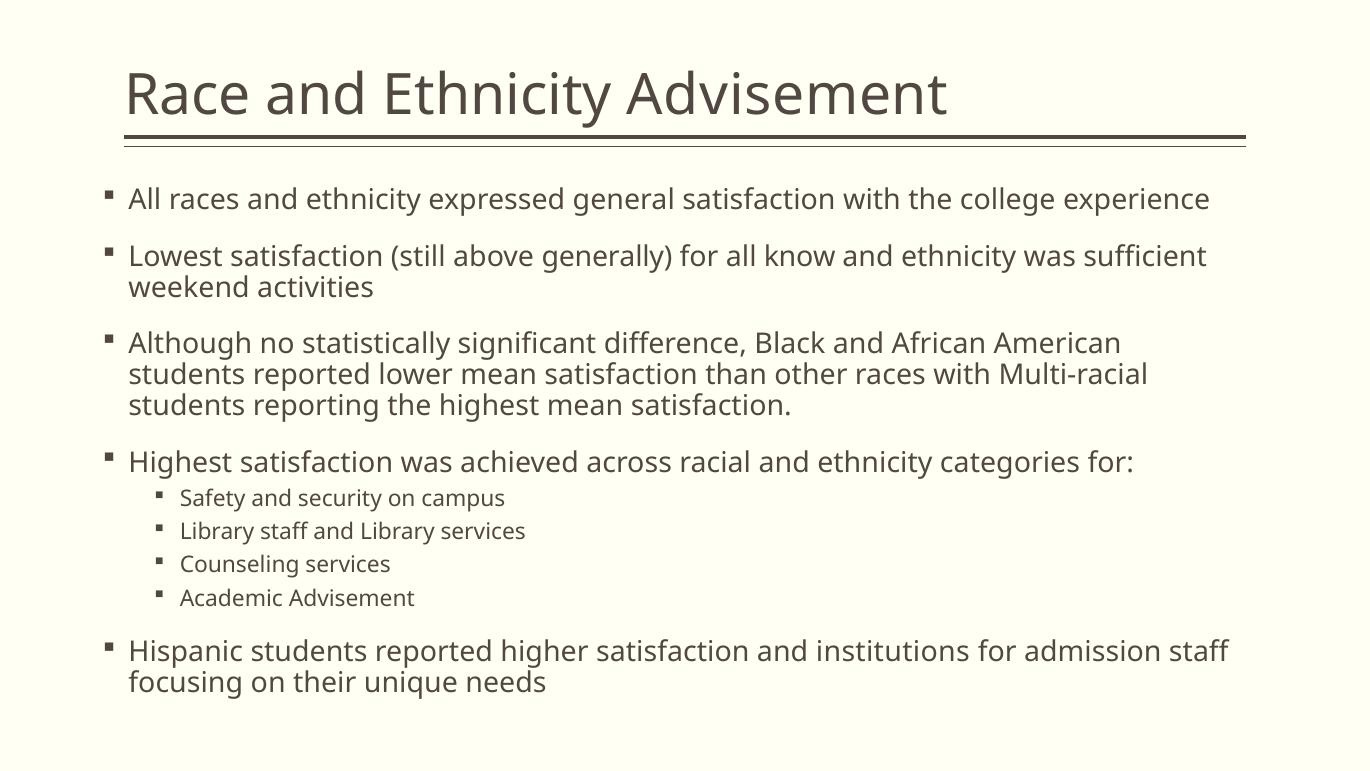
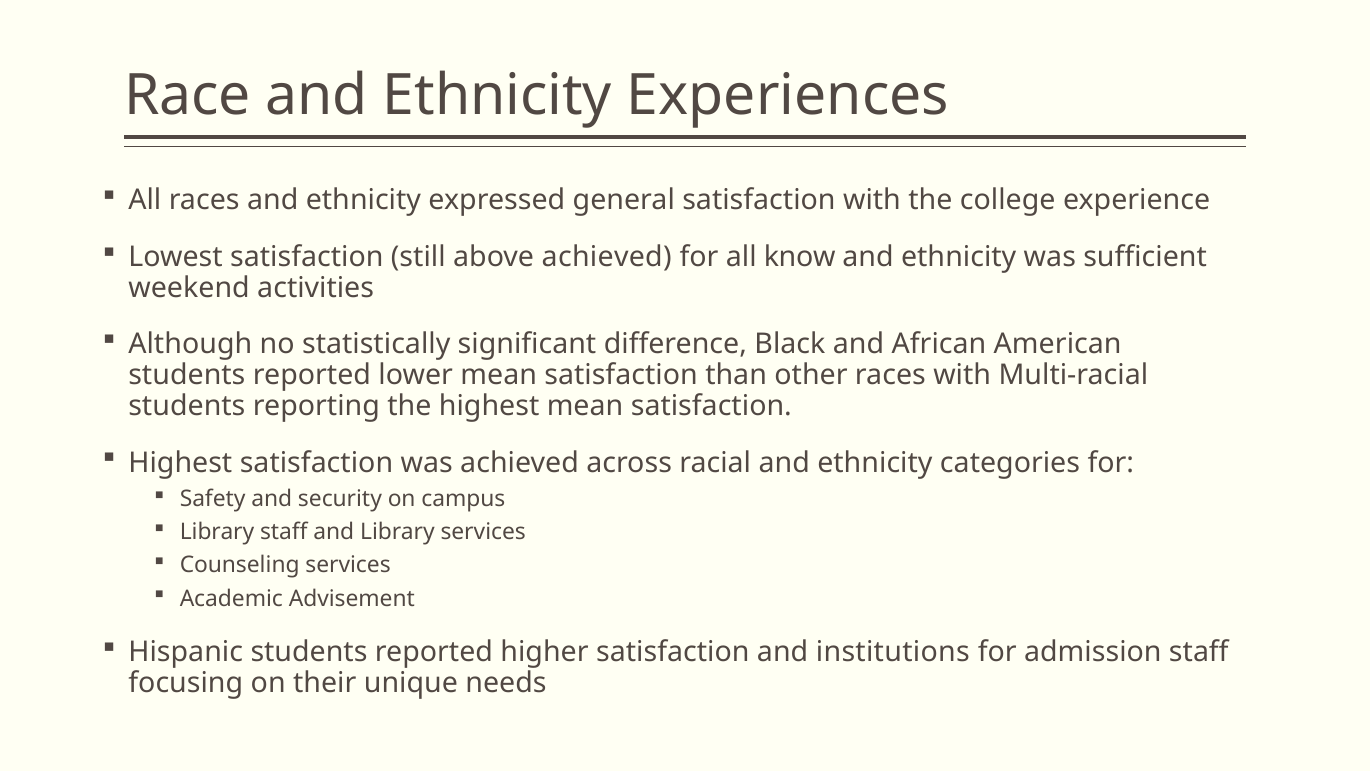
Ethnicity Advisement: Advisement -> Experiences
above generally: generally -> achieved
